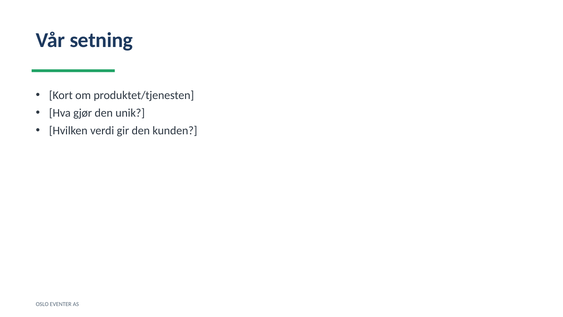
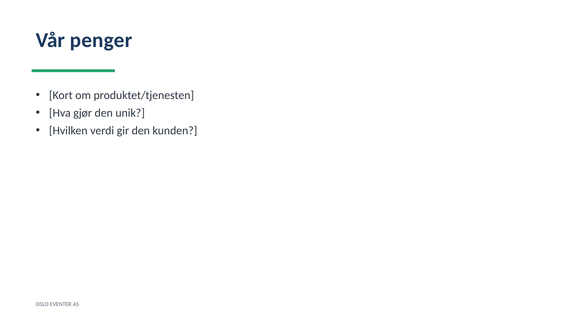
setning: setning -> penger
